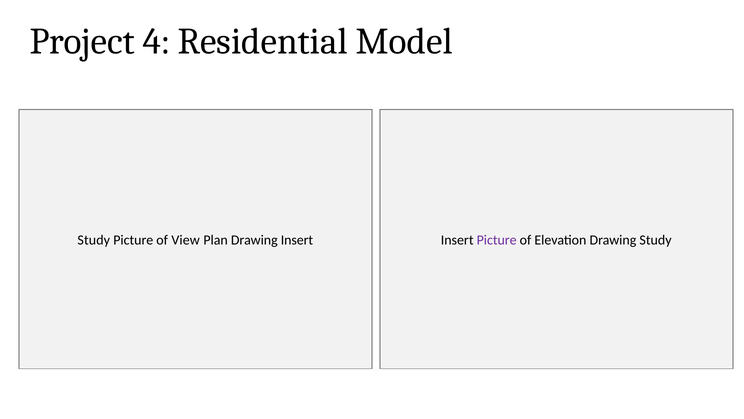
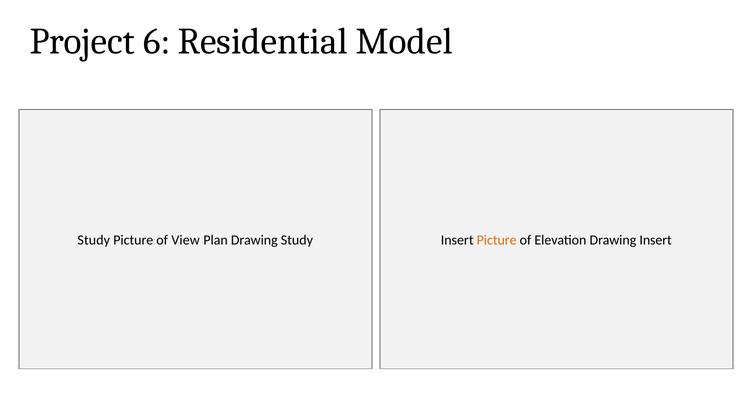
4: 4 -> 6
Drawing Insert: Insert -> Study
Picture at (497, 240) colour: purple -> orange
Drawing Study: Study -> Insert
